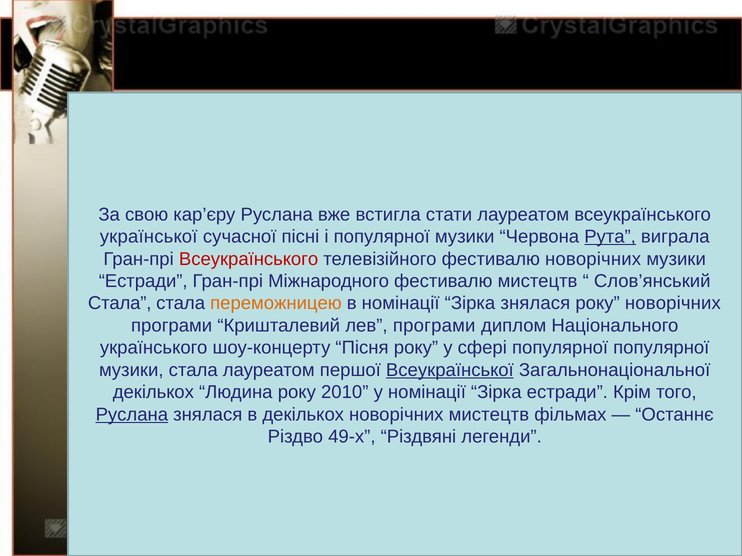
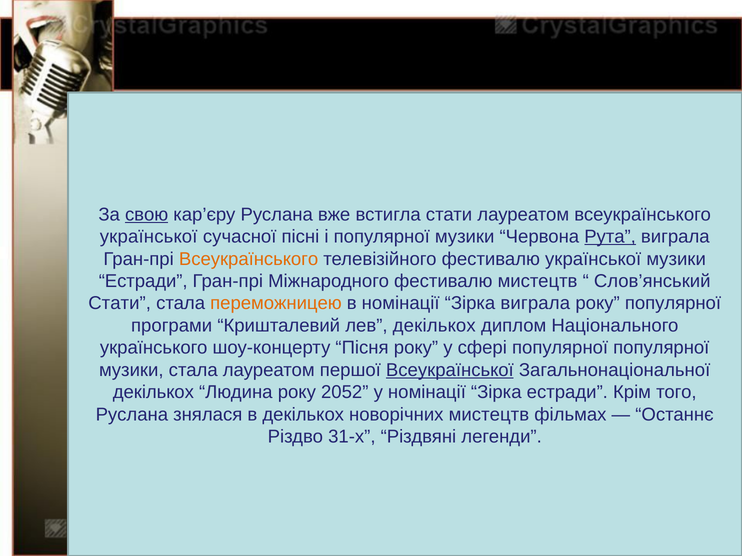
свою underline: none -> present
Всеукраїнського at (249, 259) colour: red -> orange
фестивалю новорічних: новорічних -> української
Стала at (120, 304): Стала -> Стати
Зірка знялася: знялася -> виграла
року новорічних: новорічних -> популярної
лев програми: програми -> декількох
2010: 2010 -> 2052
Руслана at (132, 415) underline: present -> none
49-х: 49-х -> 31-х
